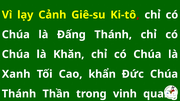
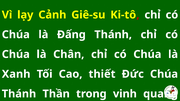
Khăn: Khăn -> Chân
khẩn: khẩn -> thiết
